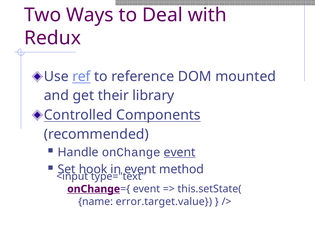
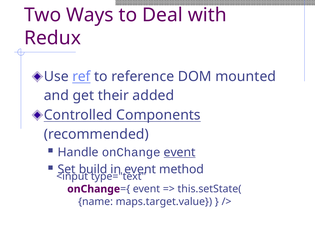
library: library -> added
hook: hook -> build
onChange at (94, 189) underline: present -> none
error.target.value: error.target.value -> maps.target.value
